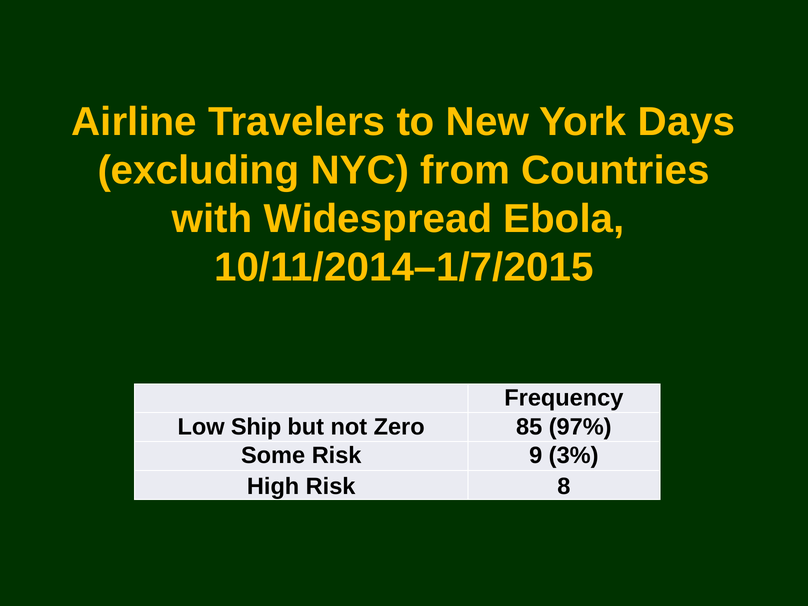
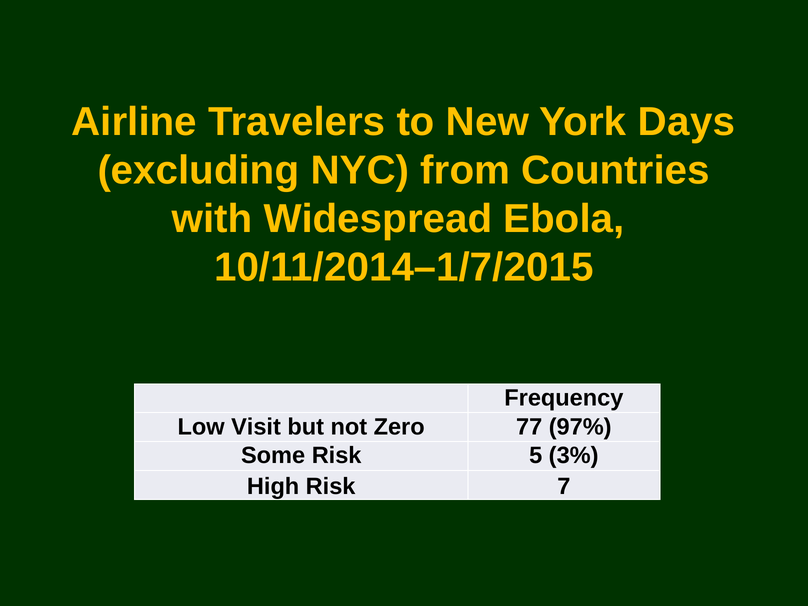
Ship: Ship -> Visit
85: 85 -> 77
9: 9 -> 5
8: 8 -> 7
